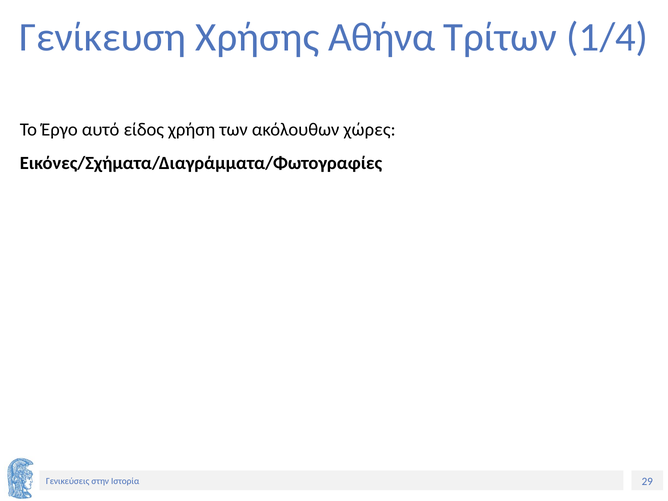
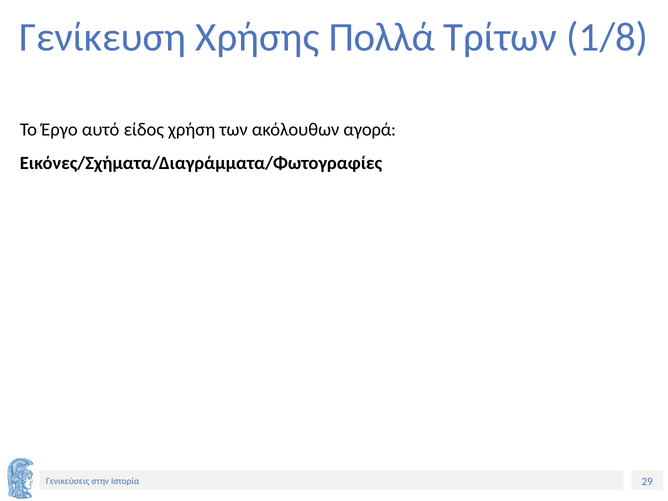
Αθήνα: Αθήνα -> Πολλά
1/4: 1/4 -> 1/8
χώρες: χώρες -> αγορά
